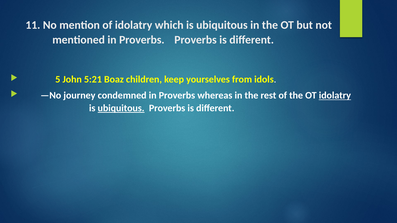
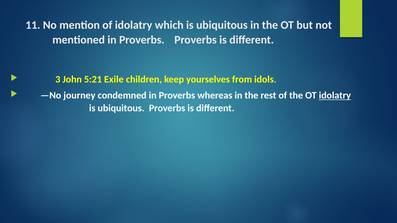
5: 5 -> 3
Boaz: Boaz -> Exile
ubiquitous at (121, 108) underline: present -> none
